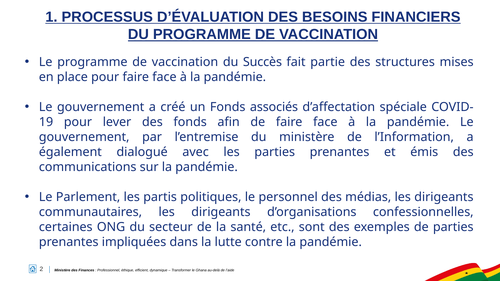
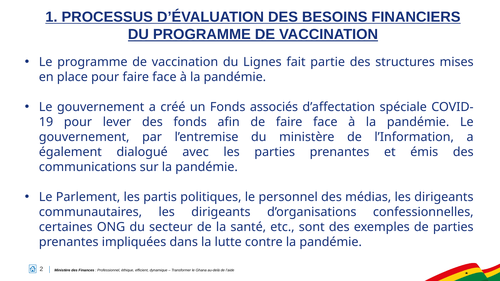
Succès: Succès -> Lignes
